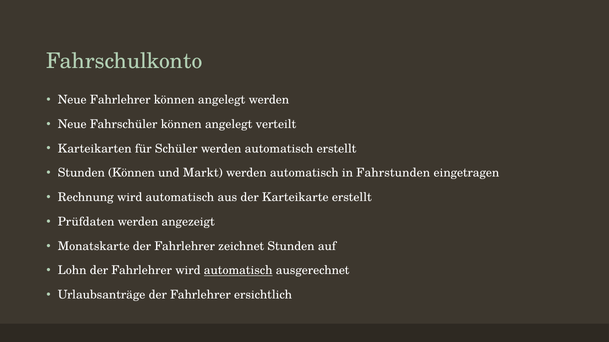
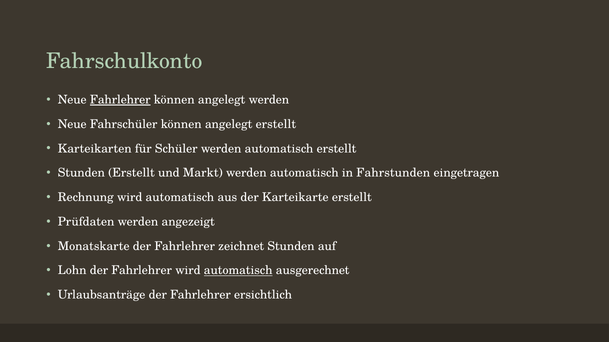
Fahrlehrer at (120, 100) underline: none -> present
angelegt verteilt: verteilt -> erstellt
Stunden Können: Können -> Erstellt
